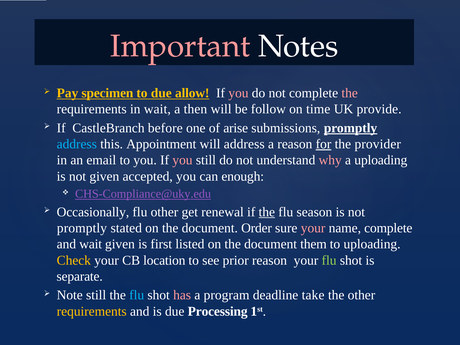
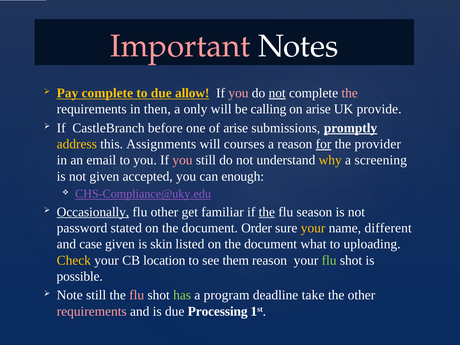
Pay specimen: specimen -> complete
not at (277, 93) underline: none -> present
in wait: wait -> then
then: then -> only
follow: follow -> calling
on time: time -> arise
address at (77, 144) colour: light blue -> yellow
Appointment: Appointment -> Assignments
will address: address -> courses
why colour: pink -> yellow
a uploading: uploading -> screening
Occasionally underline: none -> present
renewal: renewal -> familiar
promptly at (82, 228): promptly -> password
your at (313, 228) colour: pink -> yellow
name complete: complete -> different
and wait: wait -> case
first: first -> skin
them: them -> what
prior: prior -> them
separate: separate -> possible
flu at (137, 295) colour: light blue -> pink
has colour: pink -> light green
requirements at (92, 311) colour: yellow -> pink
